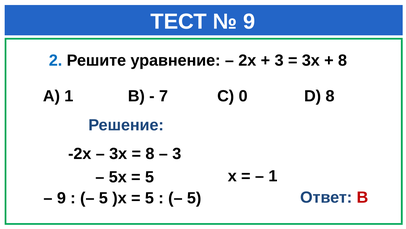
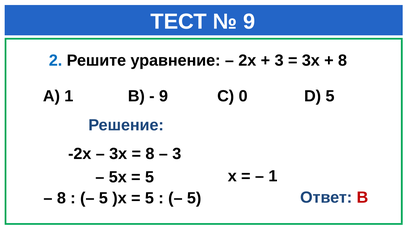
7 at (164, 96): 7 -> 9
D 8: 8 -> 5
9 at (61, 198): 9 -> 8
